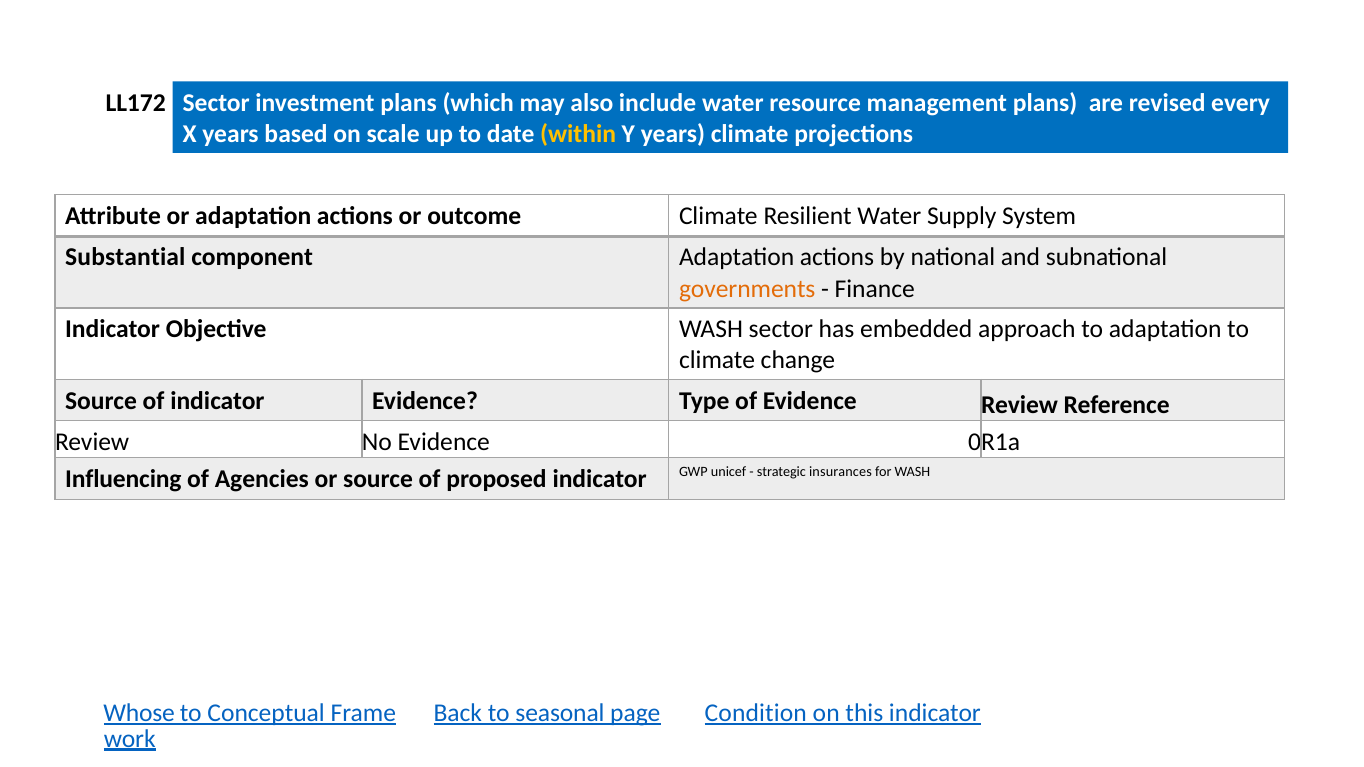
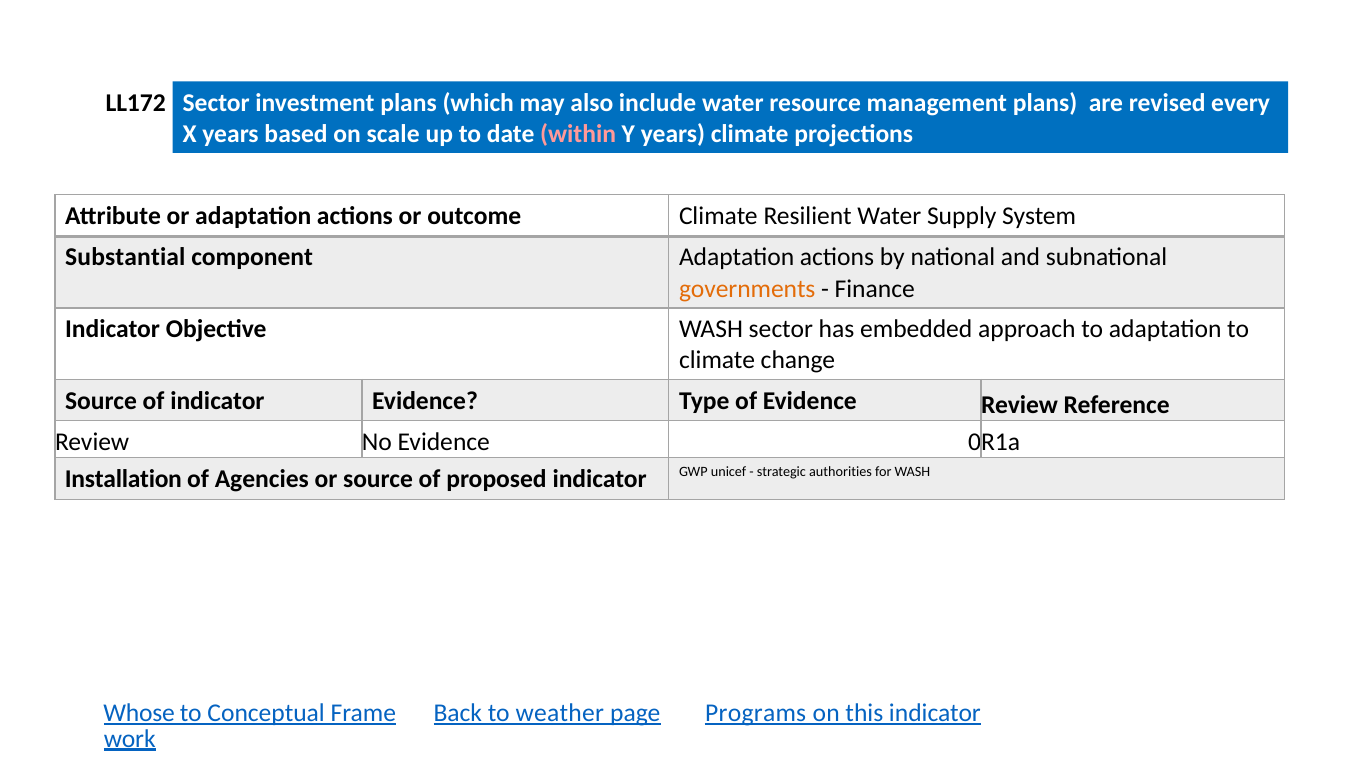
within colour: yellow -> pink
Influencing: Influencing -> Installation
insurances: insurances -> authorities
seasonal: seasonal -> weather
Condition: Condition -> Programs
